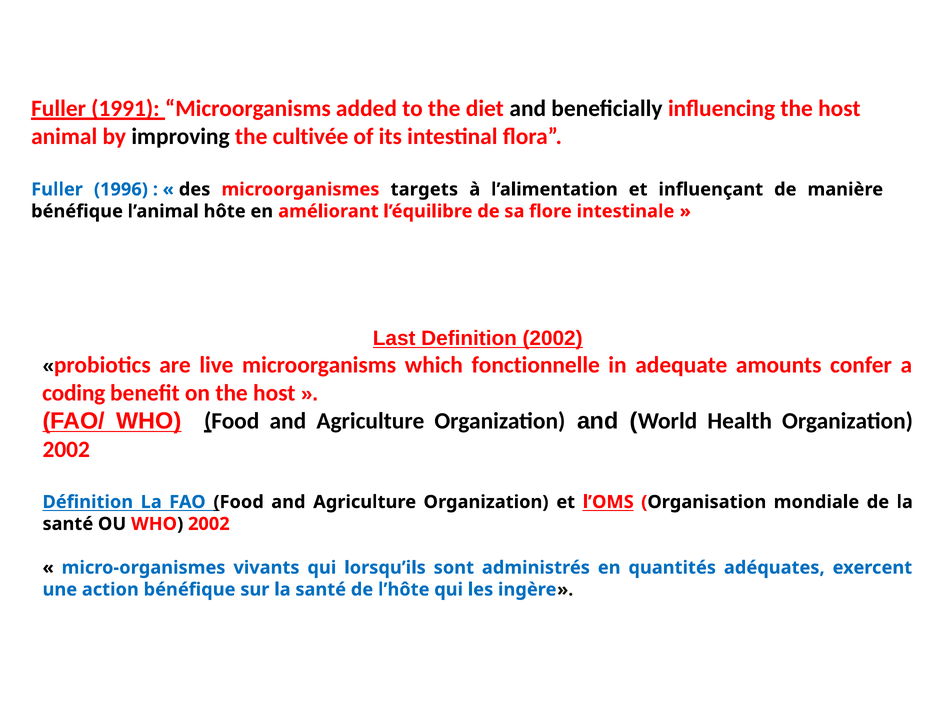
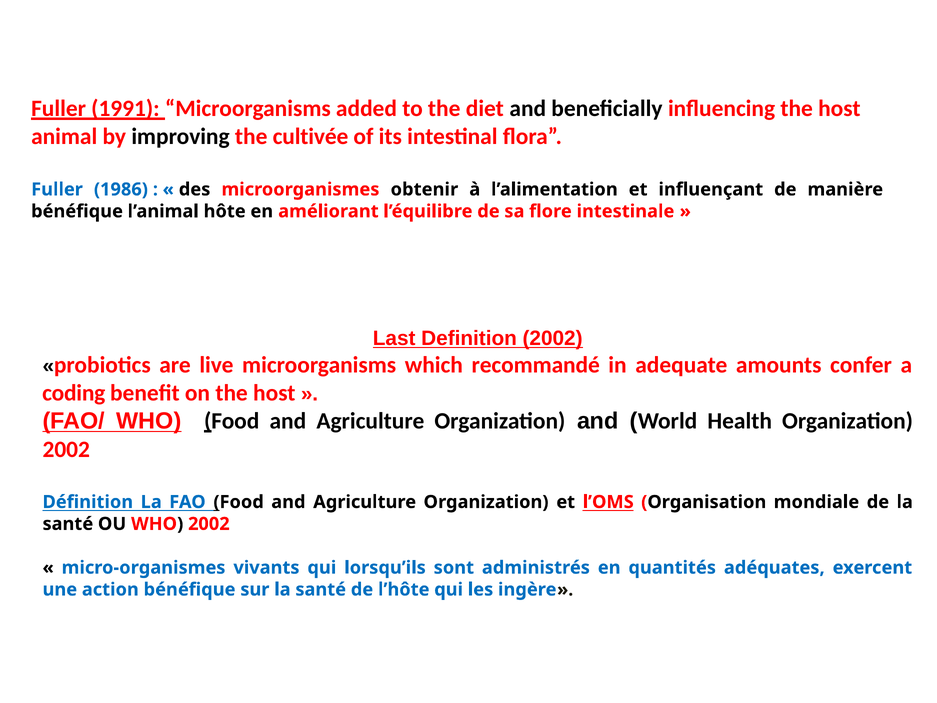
1996: 1996 -> 1986
targets: targets -> obtenir
fonctionnelle: fonctionnelle -> recommandé
